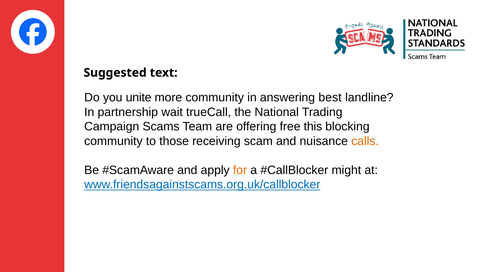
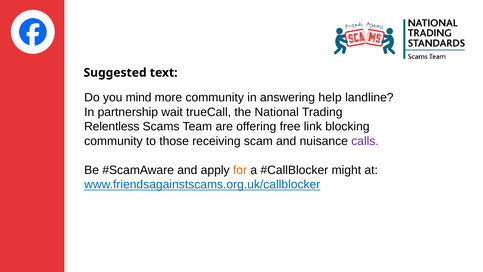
unite: unite -> mind
best: best -> help
Campaign: Campaign -> Relentless
this: this -> link
calls colour: orange -> purple
